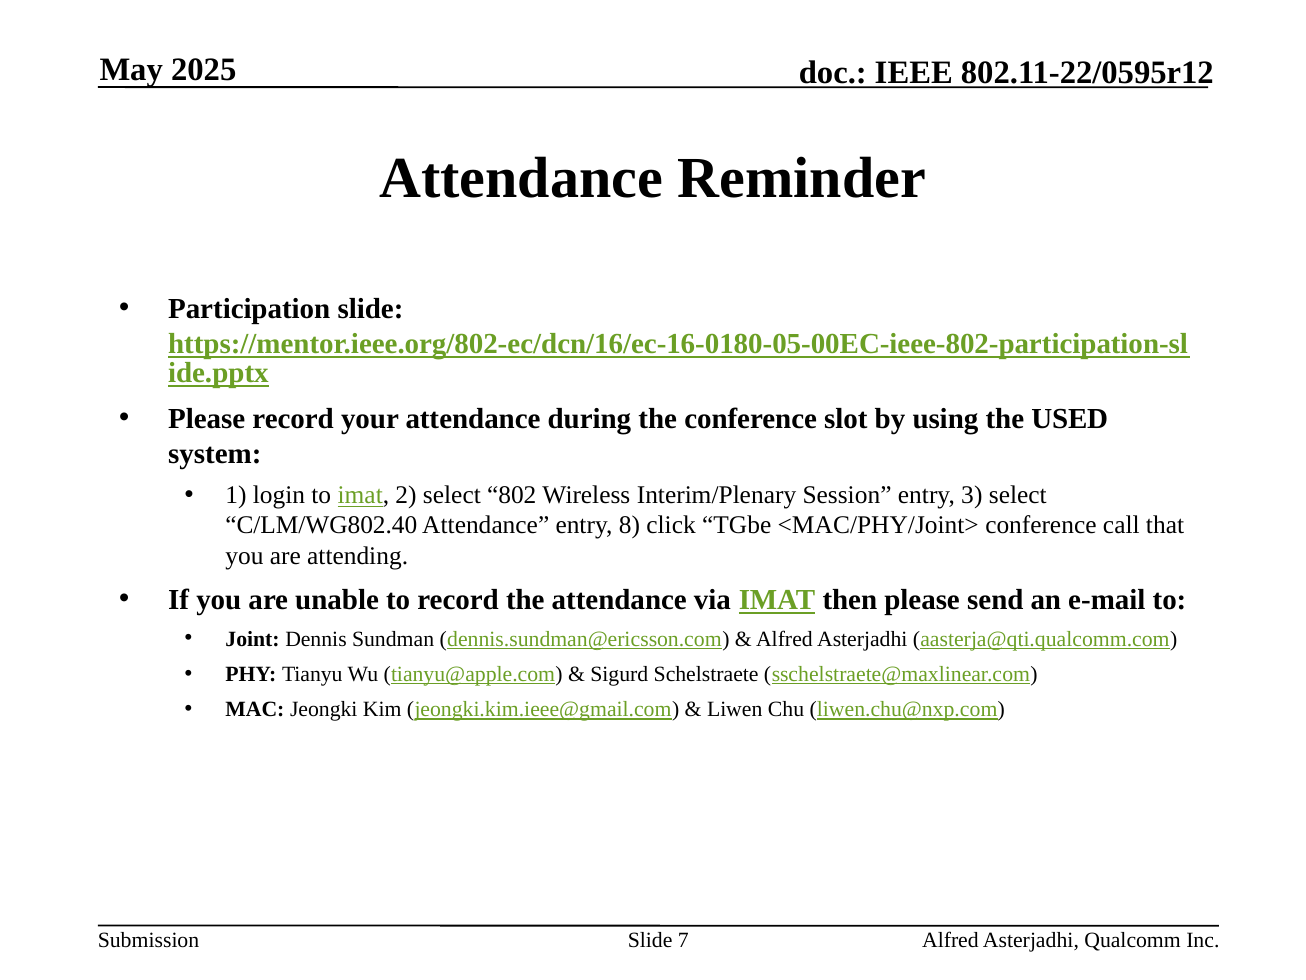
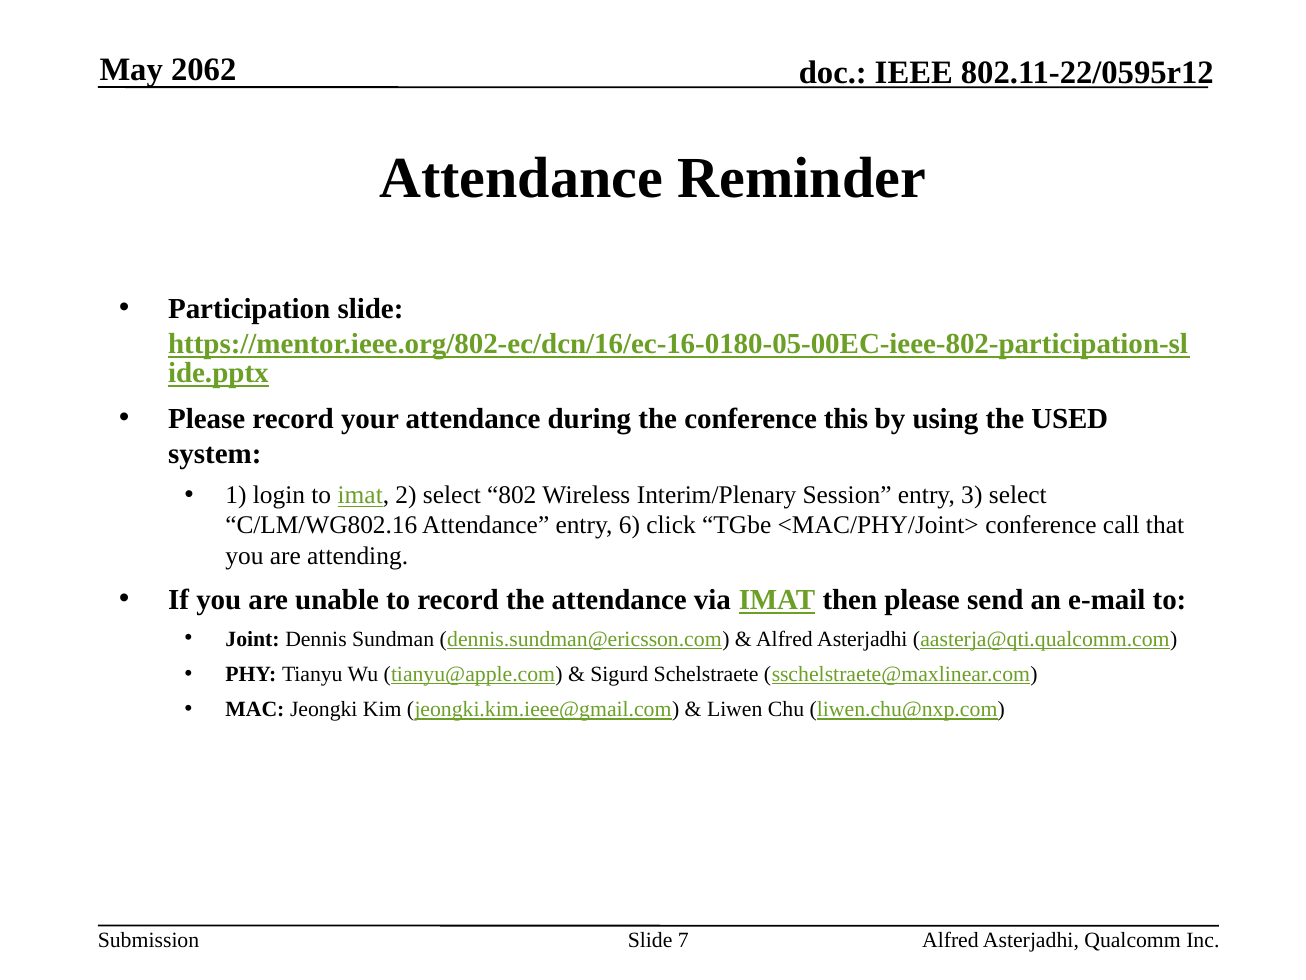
2025: 2025 -> 2062
slot: slot -> this
C/LM/WG802.40: C/LM/WG802.40 -> C/LM/WG802.16
8: 8 -> 6
